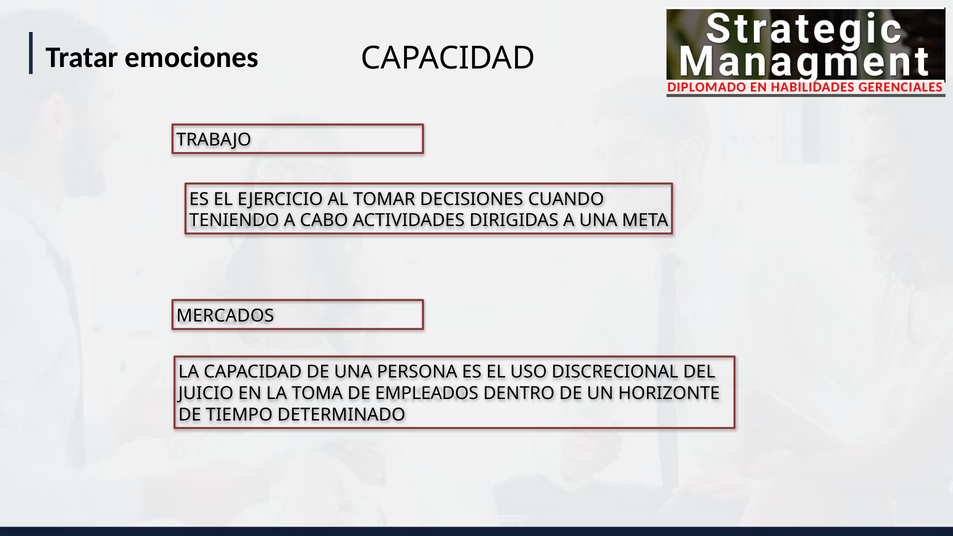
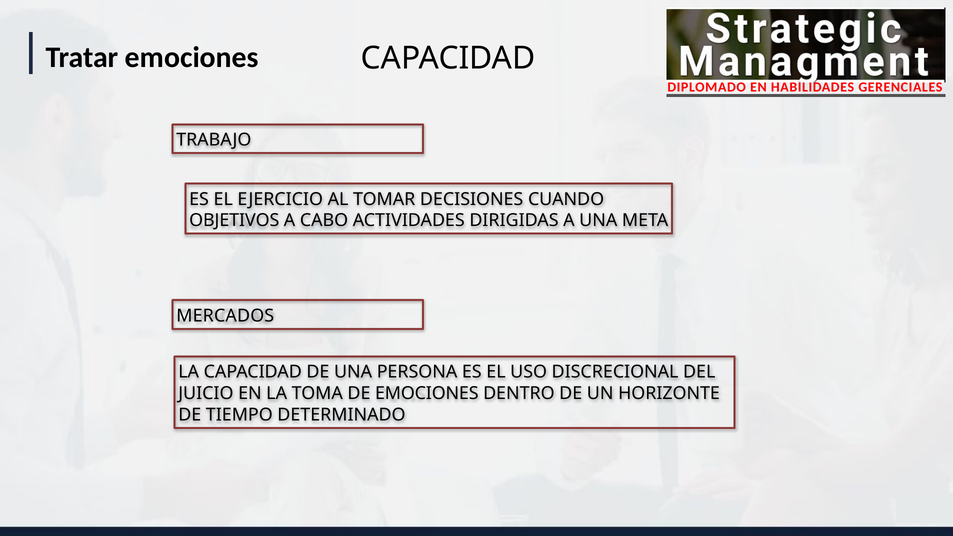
TENIENDO: TENIENDO -> OBJETIVOS
DE EMPLEADOS: EMPLEADOS -> EMOCIONES
